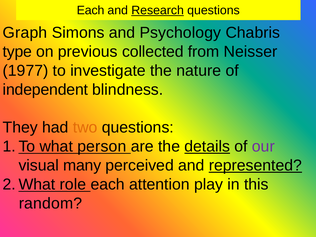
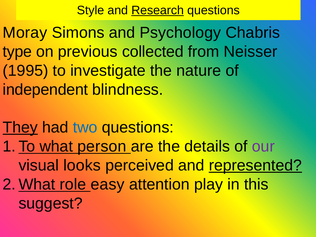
Each at (91, 10): Each -> Style
Graph: Graph -> Moray
1977: 1977 -> 1995
They underline: none -> present
two colour: orange -> blue
details underline: present -> none
many: many -> looks
role each: each -> easy
random: random -> suggest
